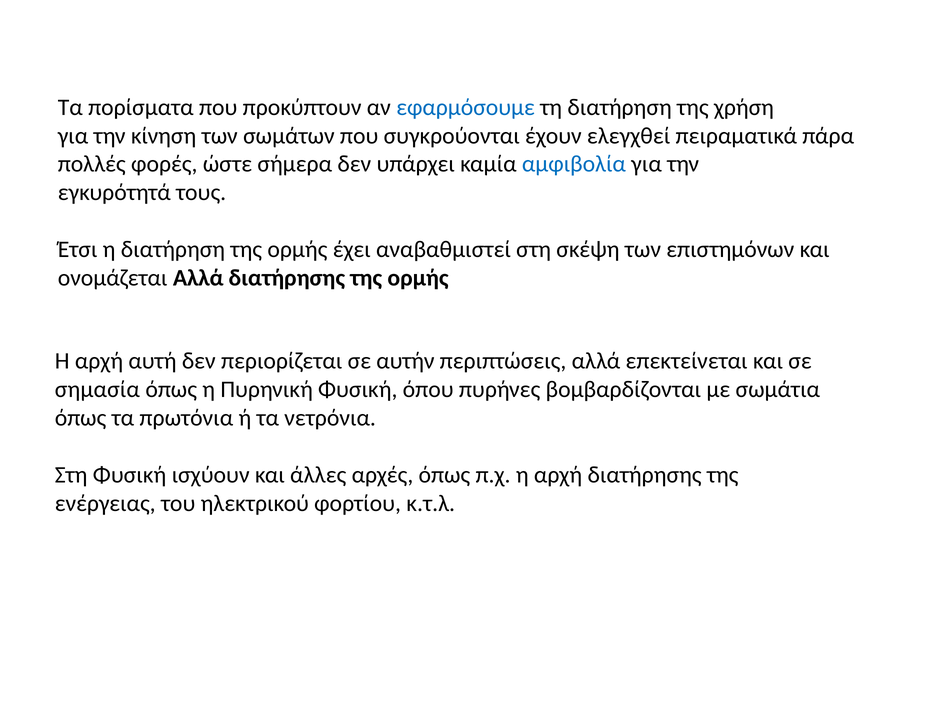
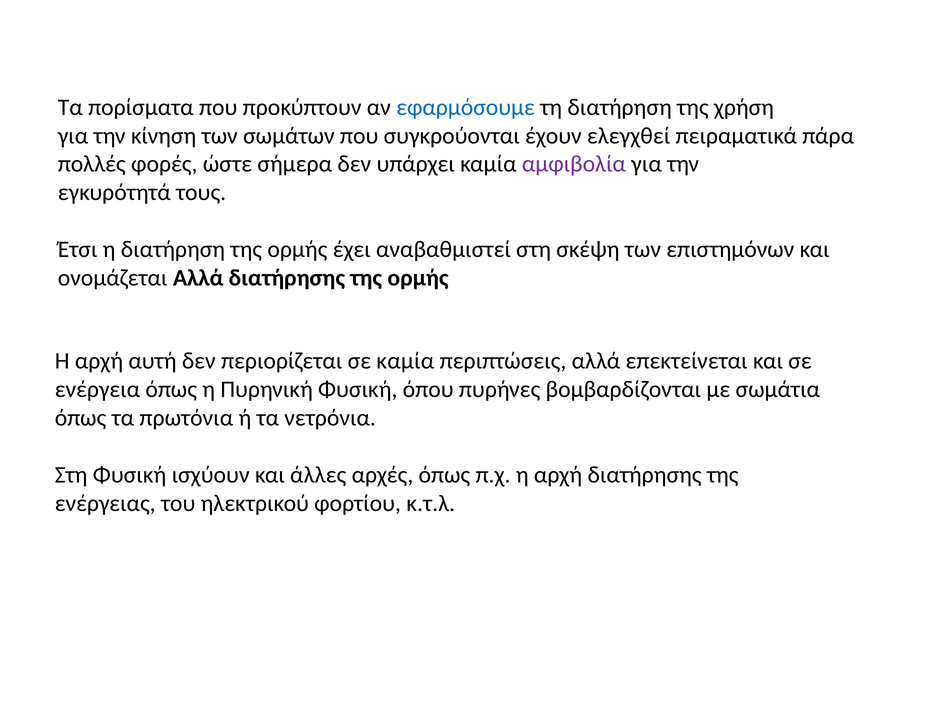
αμφιβολία colour: blue -> purple
σε αυτήν: αυτήν -> καμία
σημασία: σημασία -> ενέργεια
